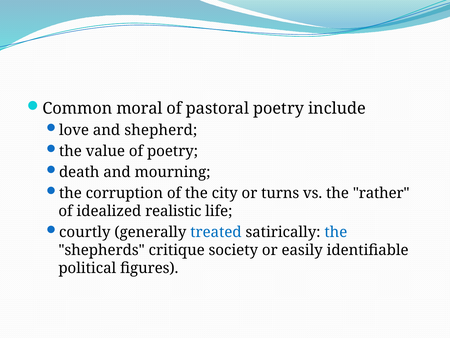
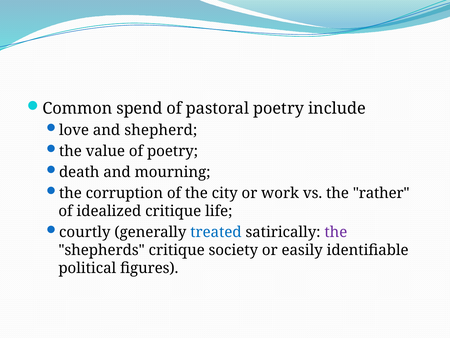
moral: moral -> spend
turns: turns -> work
idealized realistic: realistic -> critique
the at (336, 232) colour: blue -> purple
